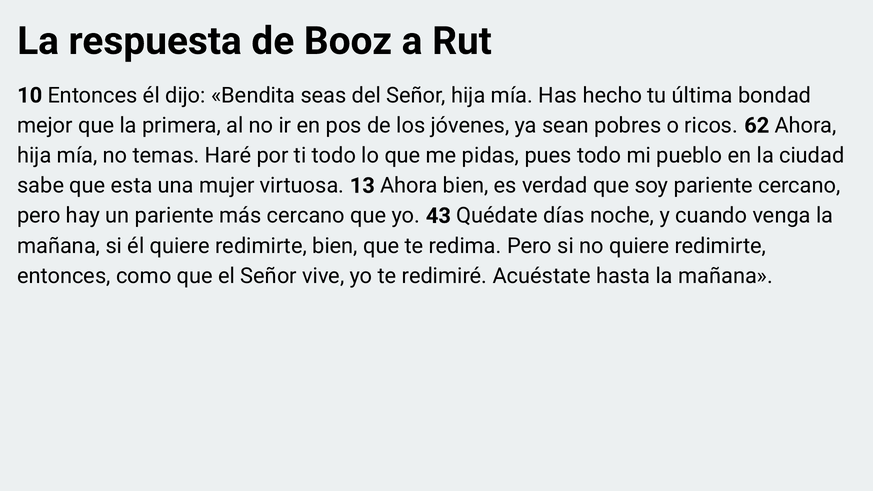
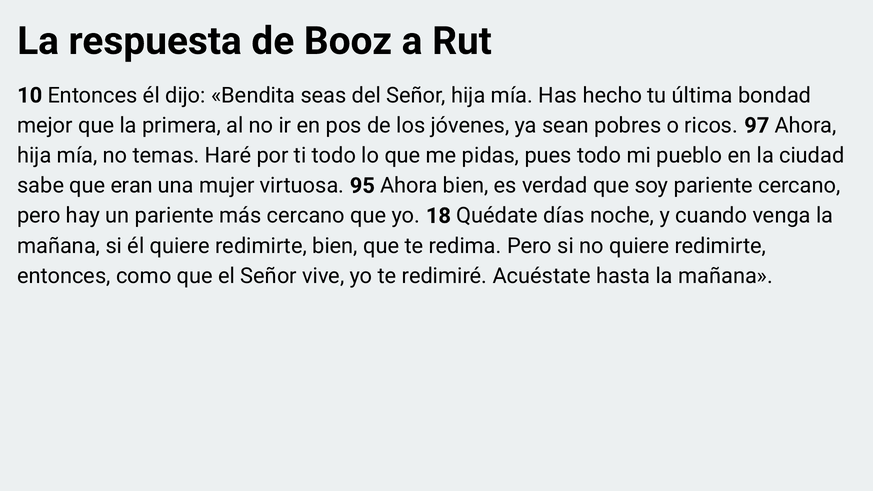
62: 62 -> 97
esta: esta -> eran
13: 13 -> 95
43: 43 -> 18
